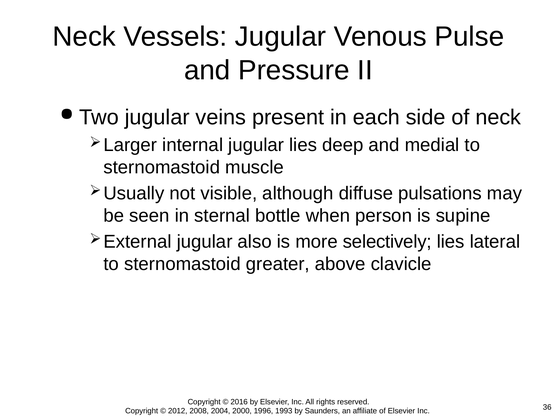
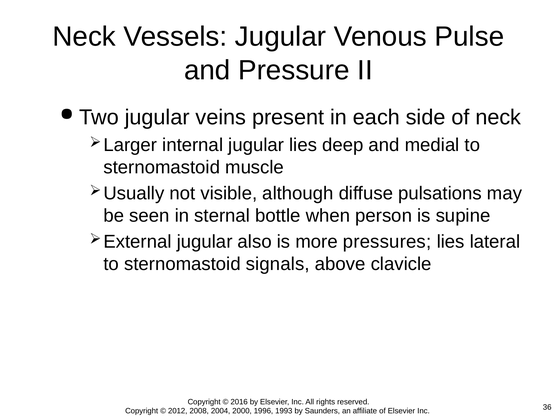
selectively: selectively -> pressures
greater: greater -> signals
